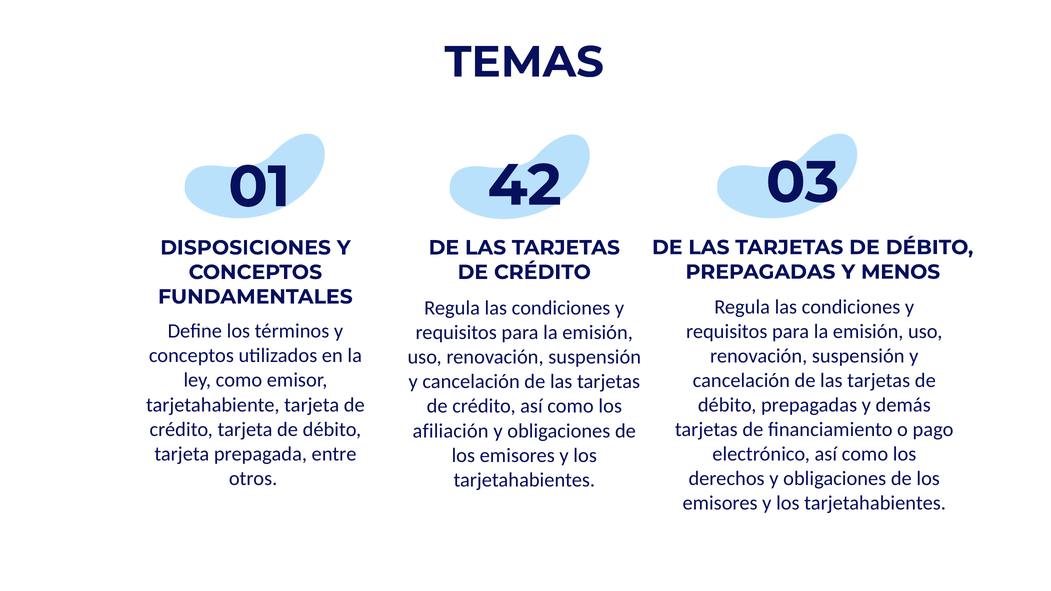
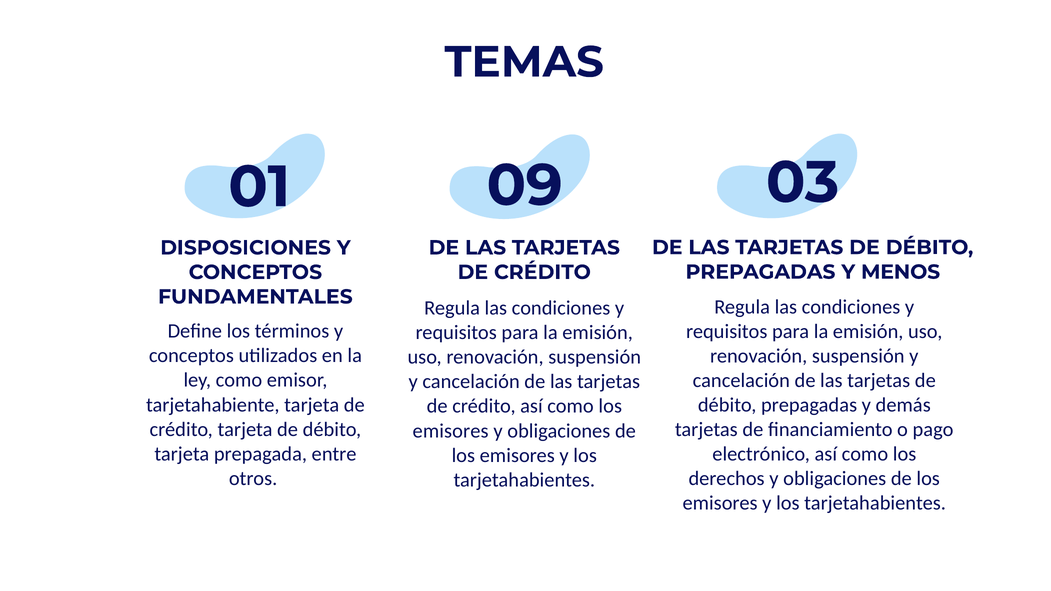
42: 42 -> 09
afiliación at (451, 431): afiliación -> emisores
